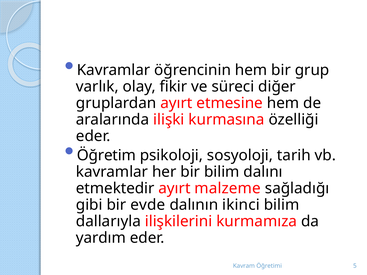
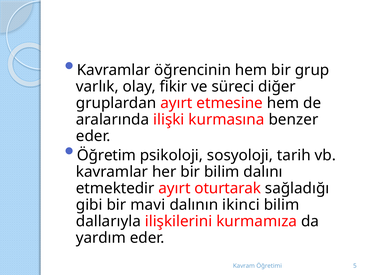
özelliği: özelliği -> benzer
malzeme: malzeme -> oturtarak
evde: evde -> mavi
